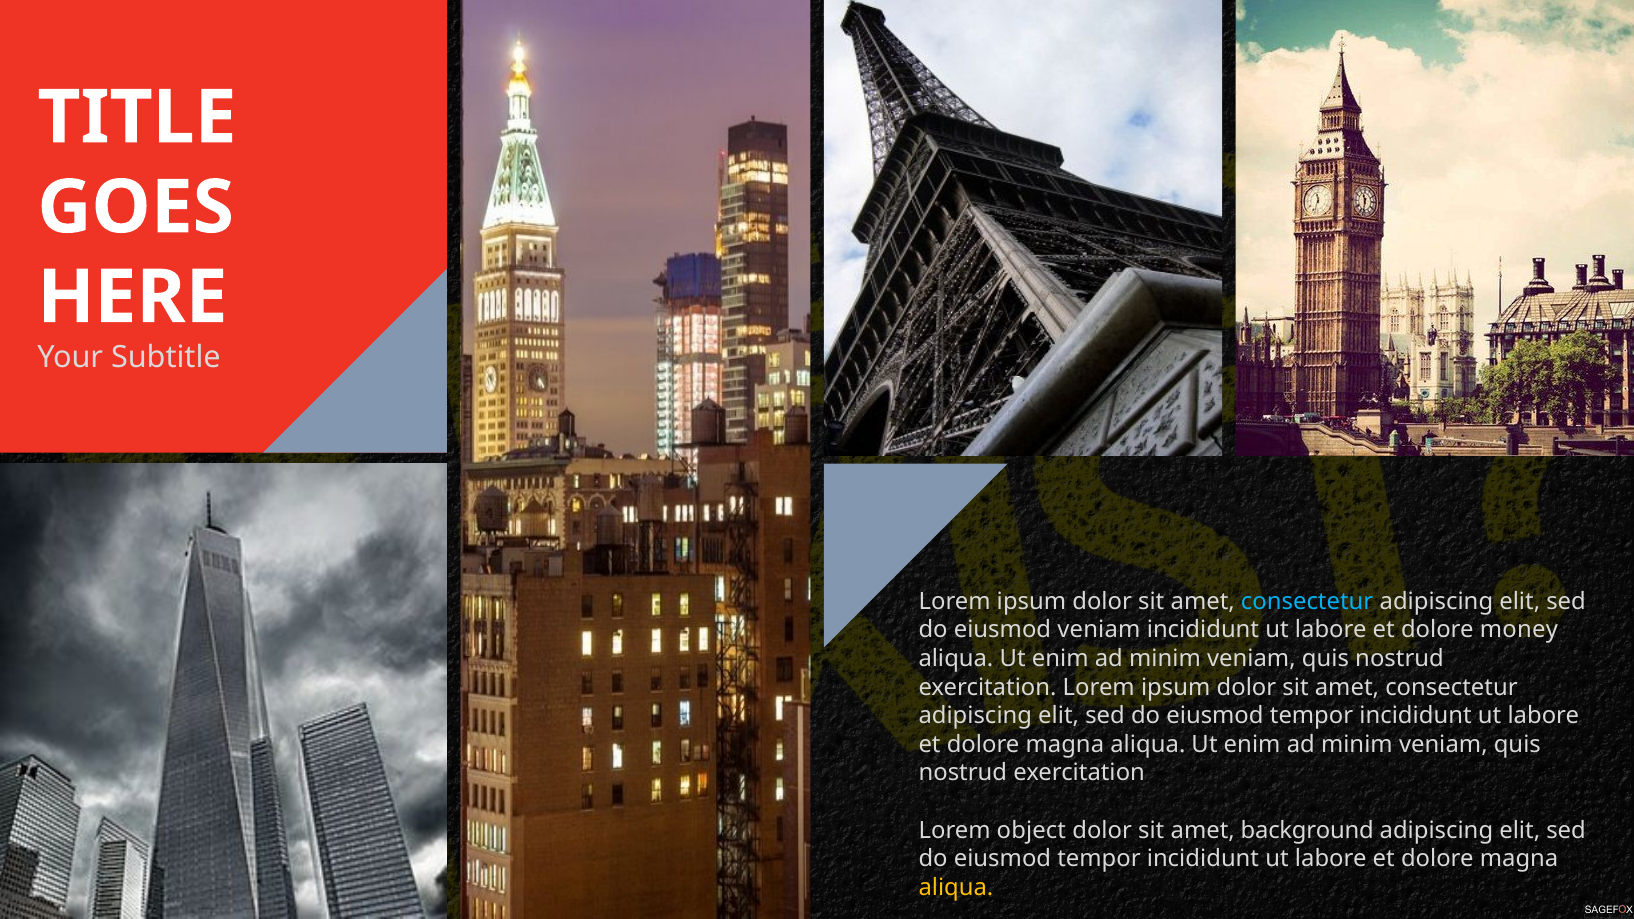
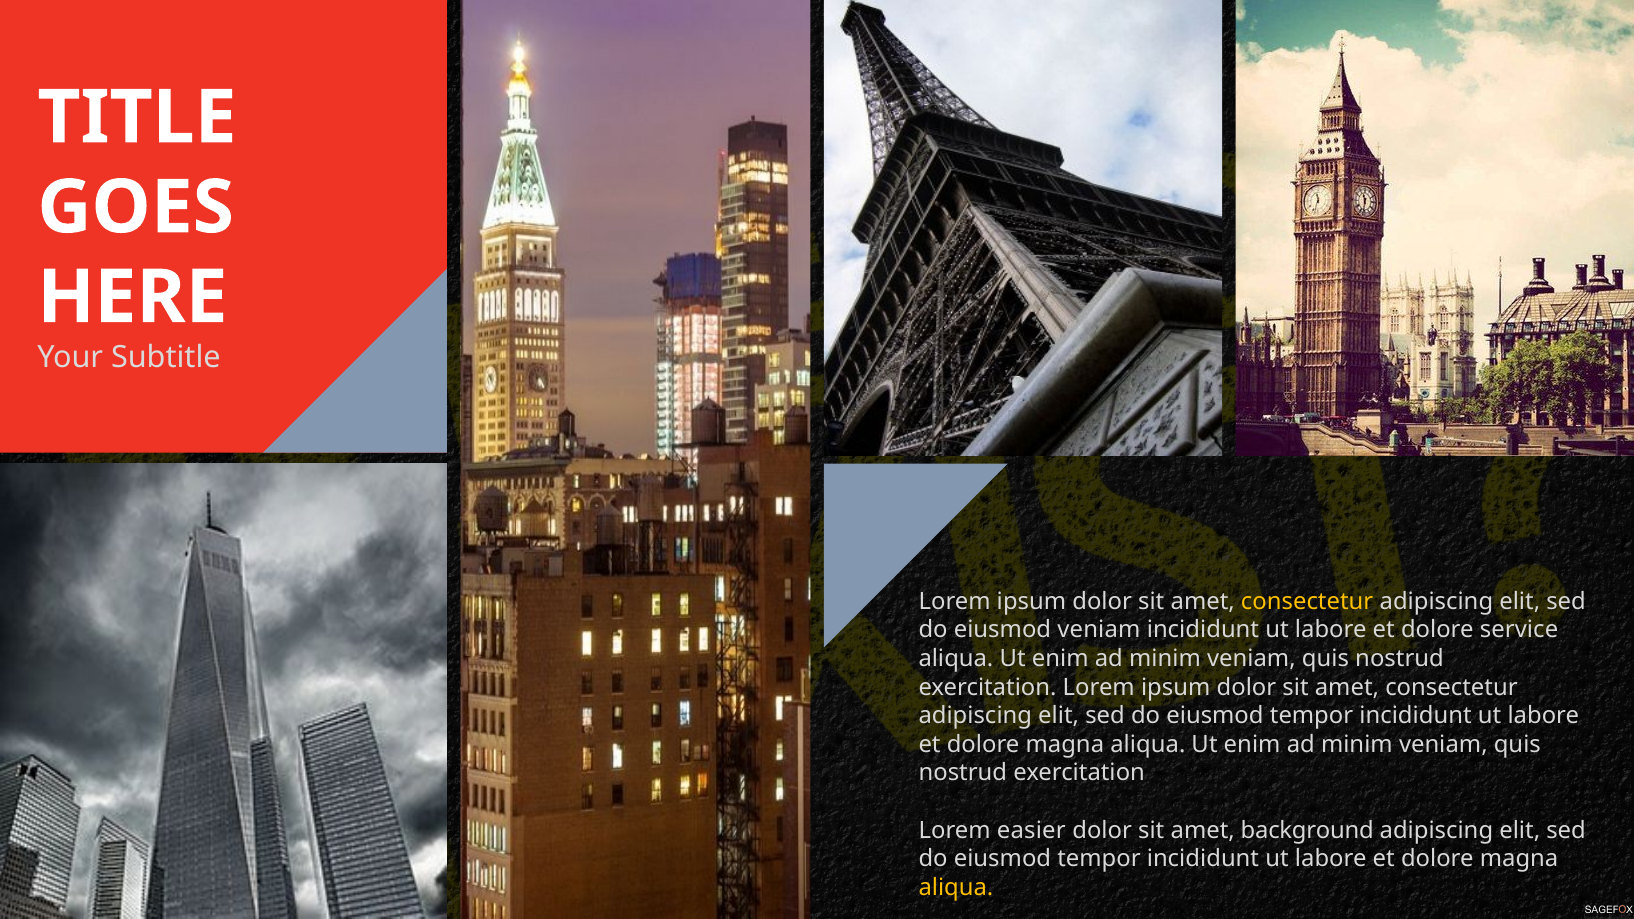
consectetur at (1307, 601) colour: light blue -> yellow
money: money -> service
object: object -> easier
